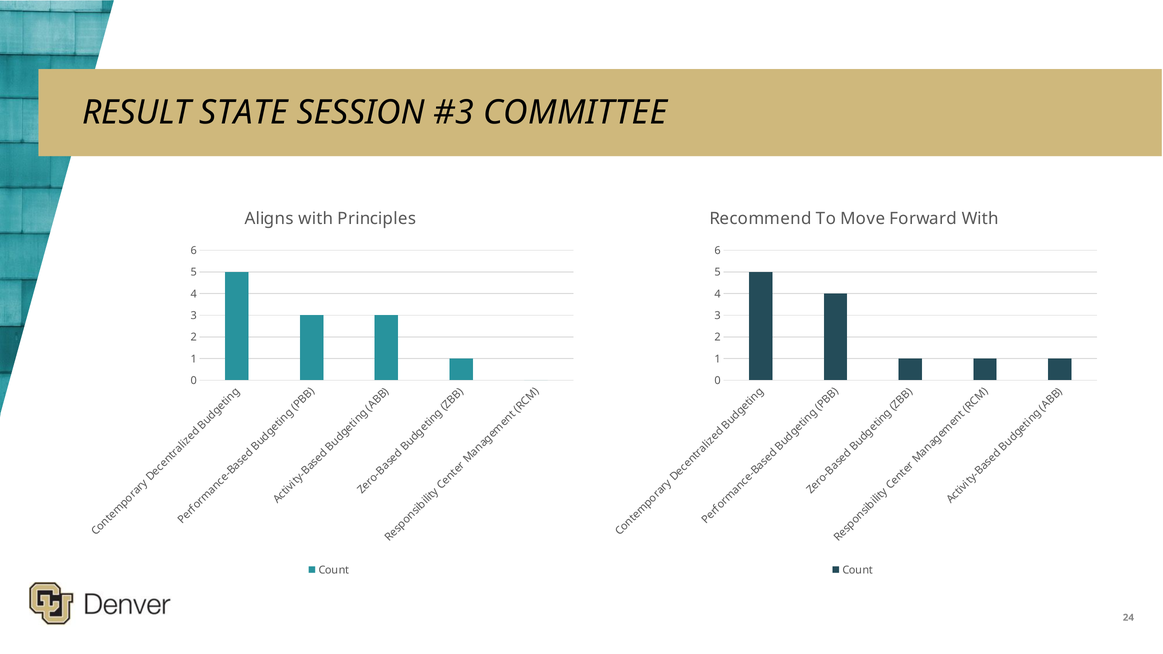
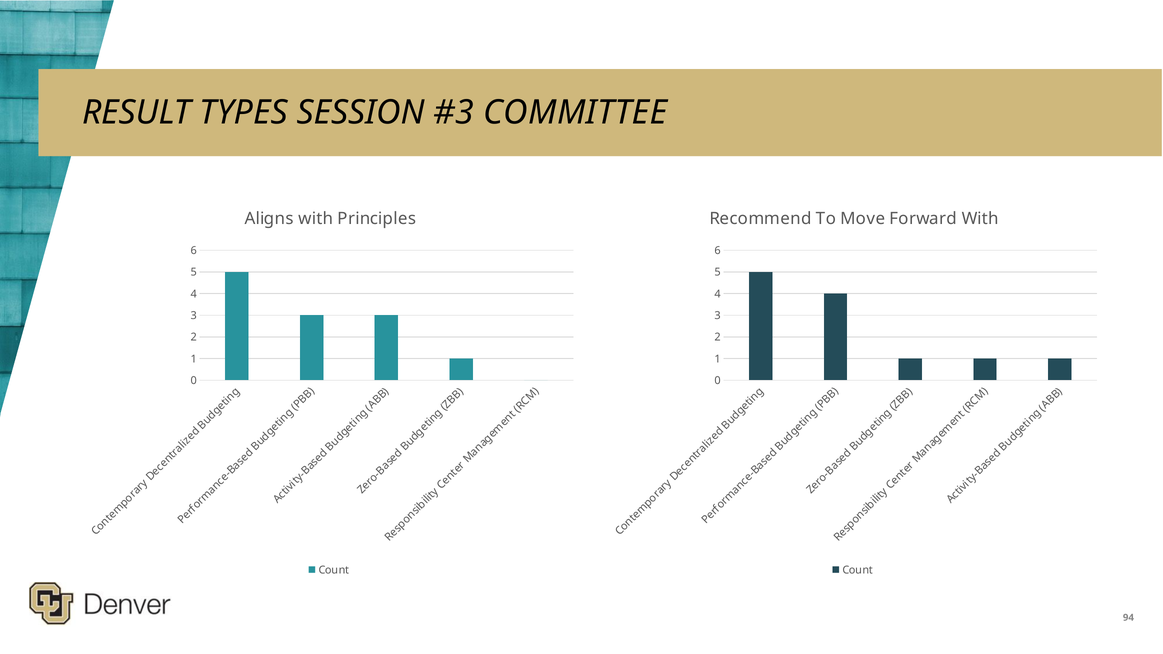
STATE: STATE -> TYPES
24: 24 -> 94
